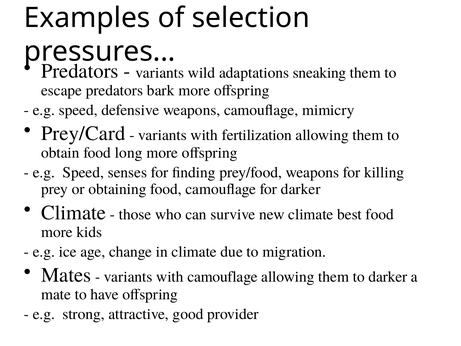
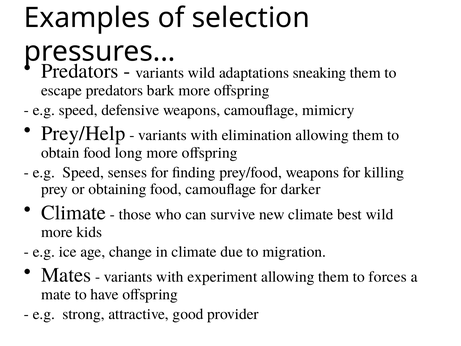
Prey/Card: Prey/Card -> Prey/Help
fertilization: fertilization -> elimination
best food: food -> wild
with camouflage: camouflage -> experiment
to darker: darker -> forces
